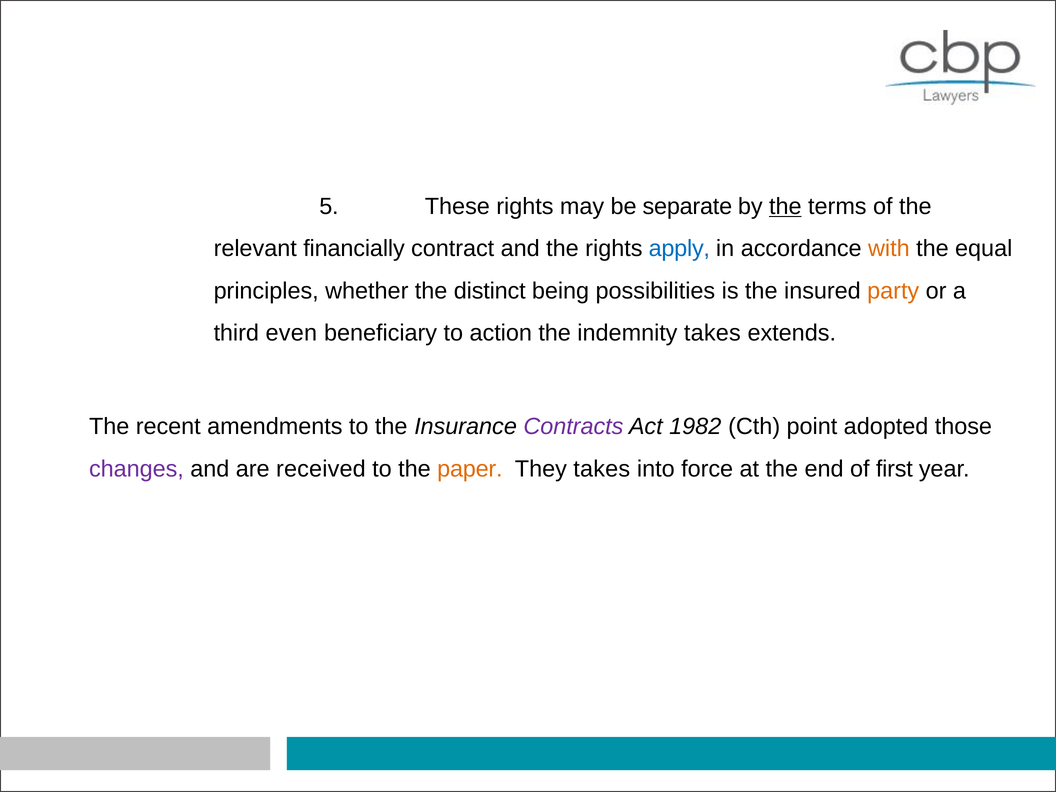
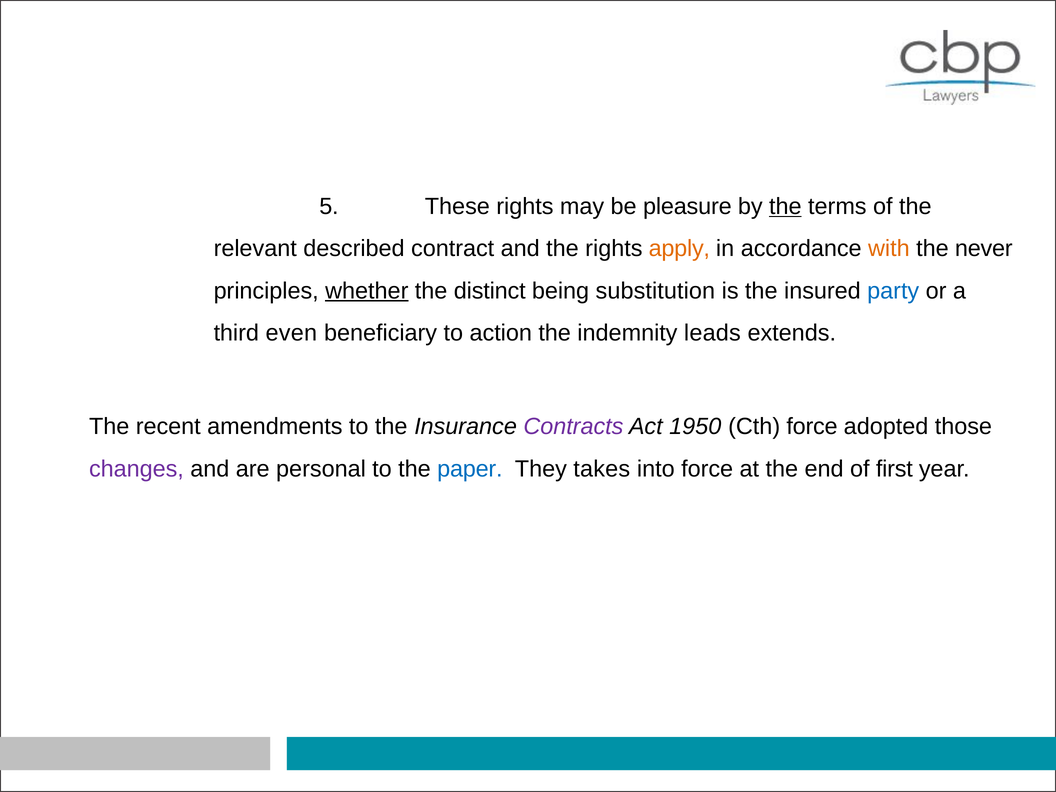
separate: separate -> pleasure
financially: financially -> described
apply colour: blue -> orange
equal: equal -> never
whether underline: none -> present
possibilities: possibilities -> substitution
party colour: orange -> blue
indemnity takes: takes -> leads
1982: 1982 -> 1950
Cth point: point -> force
received: received -> personal
paper colour: orange -> blue
